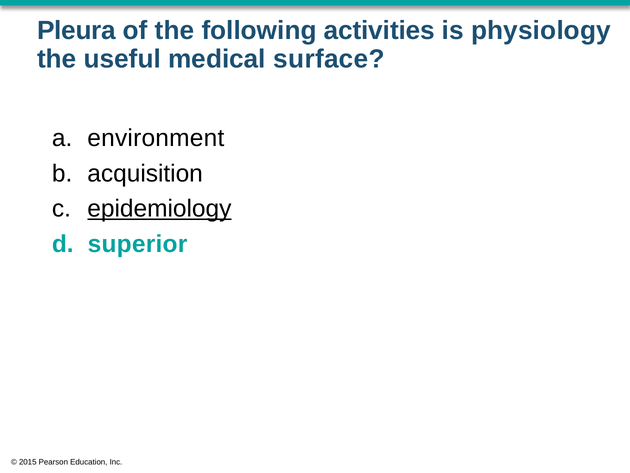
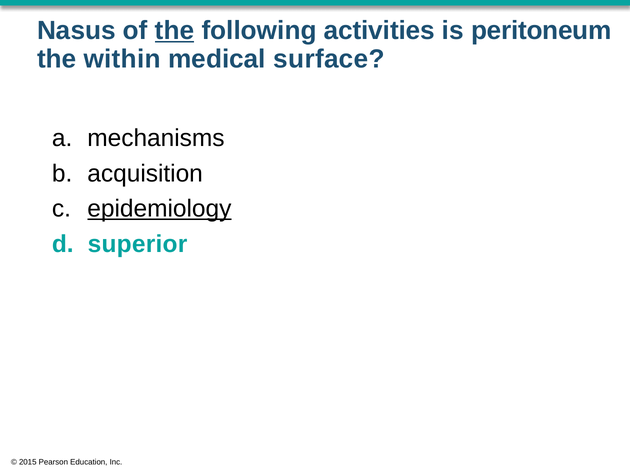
Pleura: Pleura -> Nasus
the at (175, 30) underline: none -> present
physiology: physiology -> peritoneum
useful: useful -> within
environment: environment -> mechanisms
